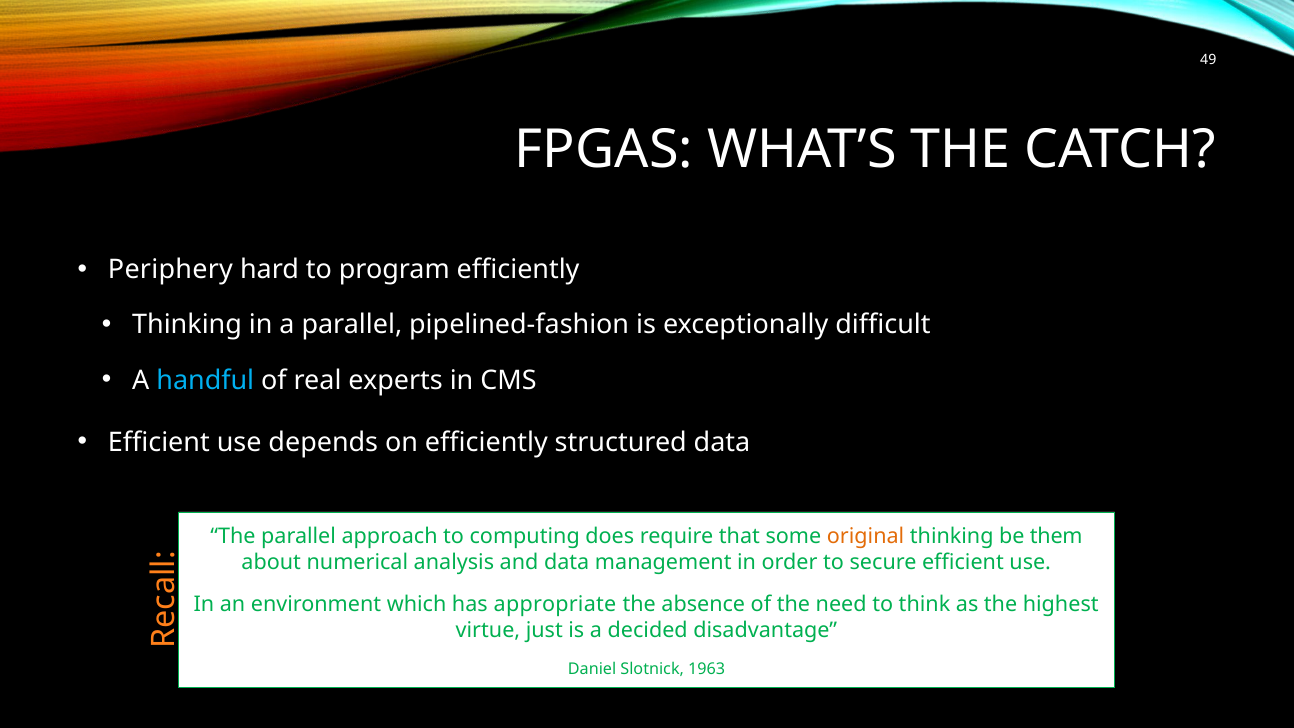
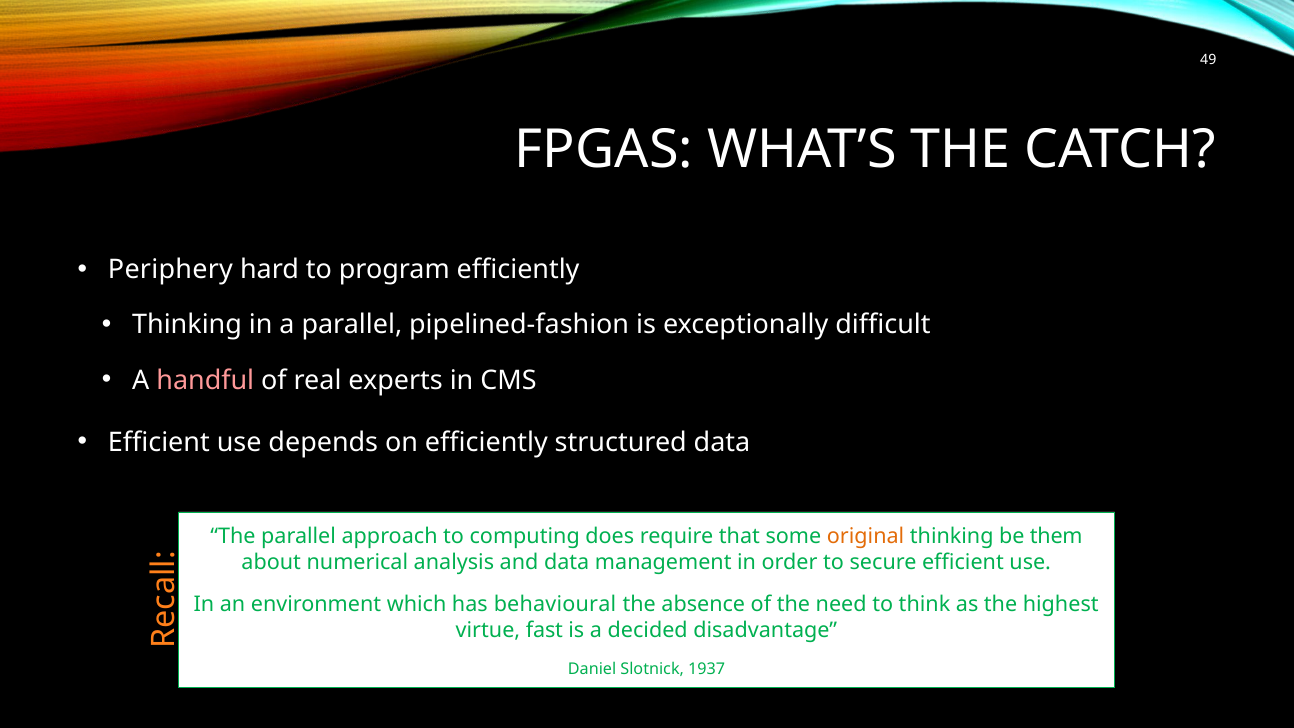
handful colour: light blue -> pink
appropriate: appropriate -> behavioural
just: just -> fast
1963: 1963 -> 1937
